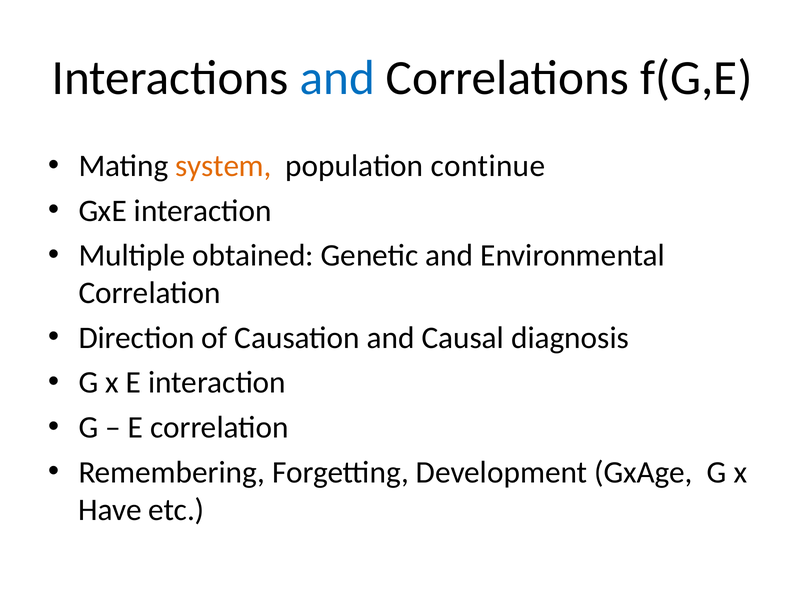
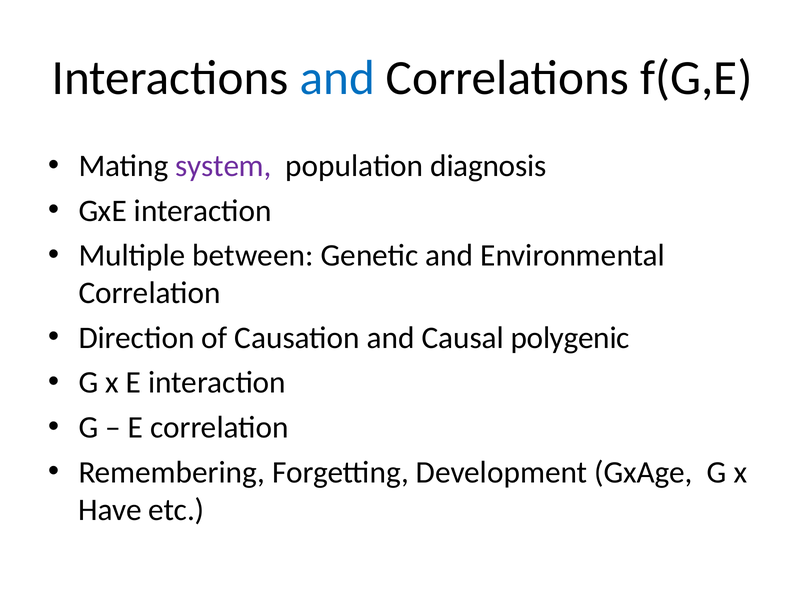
system colour: orange -> purple
continue: continue -> diagnosis
obtained: obtained -> between
diagnosis: diagnosis -> polygenic
